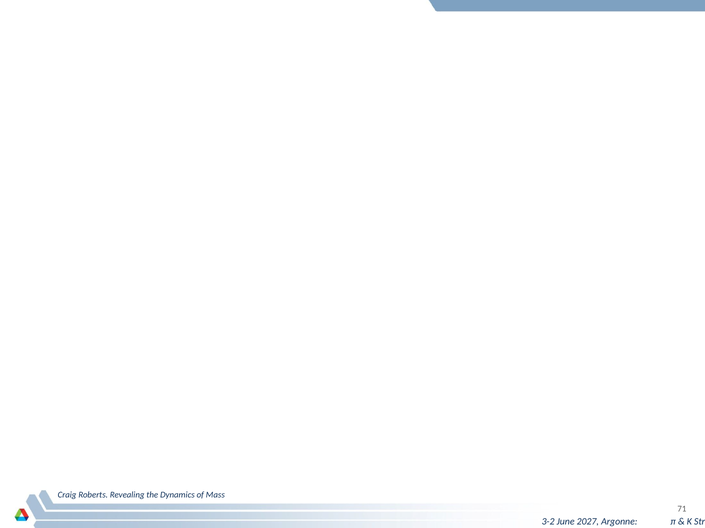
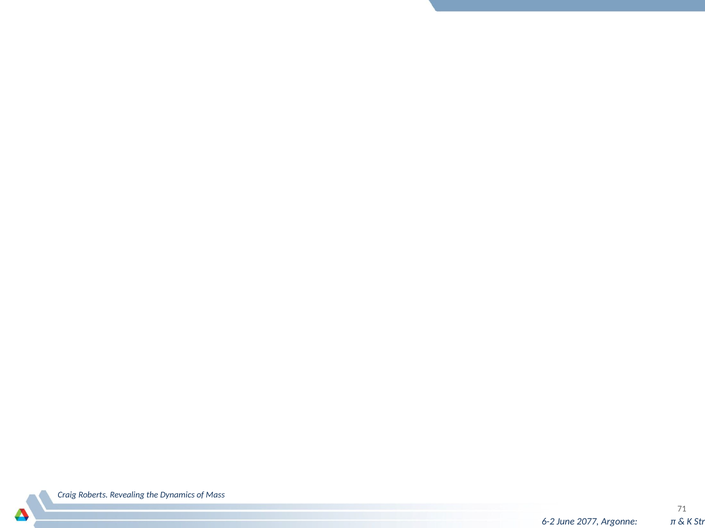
3-2: 3-2 -> 6-2
2027: 2027 -> 2077
